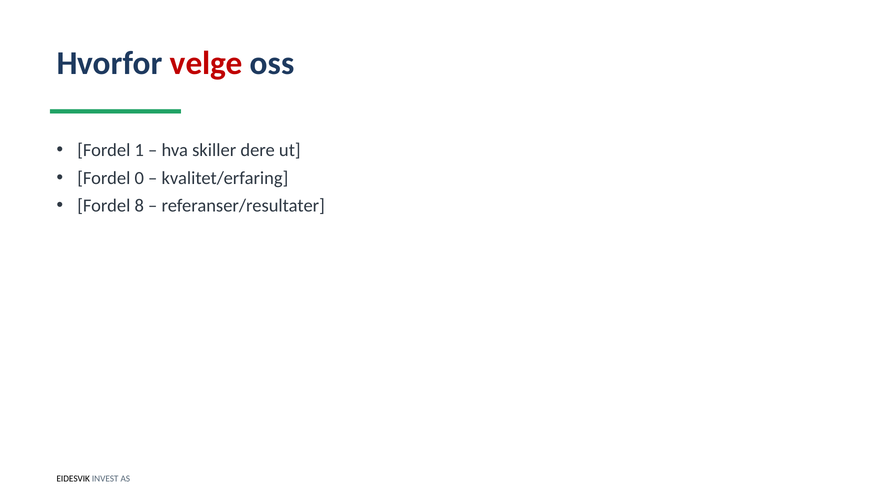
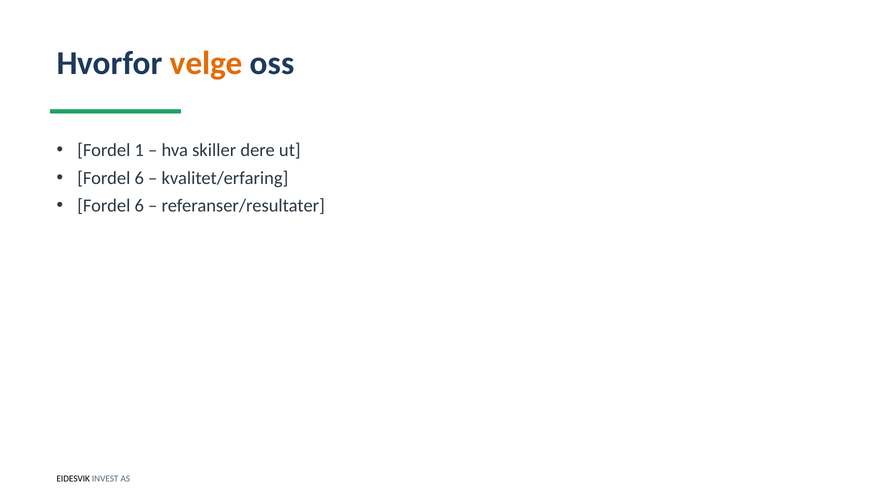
velge colour: red -> orange
0 at (139, 178): 0 -> 6
8 at (139, 206): 8 -> 6
